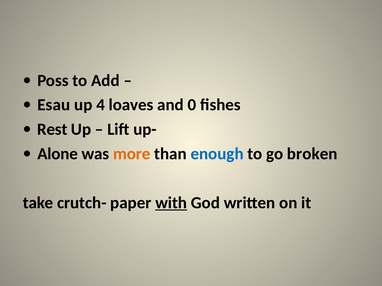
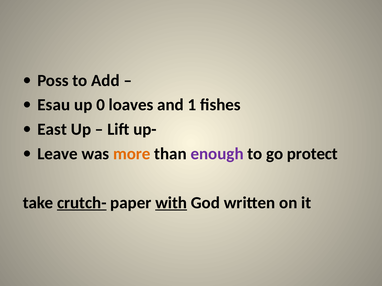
4: 4 -> 0
0: 0 -> 1
Rest: Rest -> East
Alone: Alone -> Leave
enough colour: blue -> purple
broken: broken -> protect
crutch- underline: none -> present
